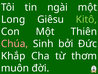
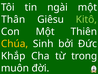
Long: Long -> Thân
Chúa colour: pink -> yellow
thơm: thơm -> trong
